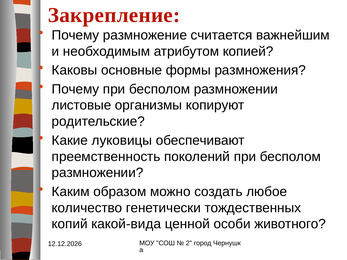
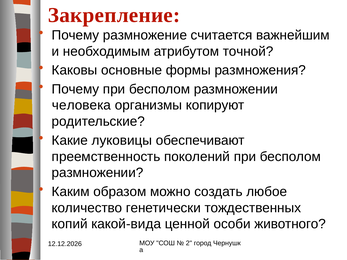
копией: копией -> точной
листовые: листовые -> человека
